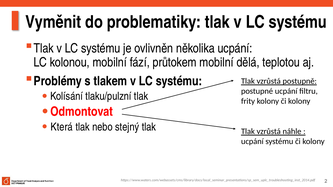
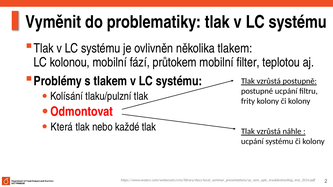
několika ucpání: ucpání -> tlakem
dělá: dělá -> filter
stejný: stejný -> každé
